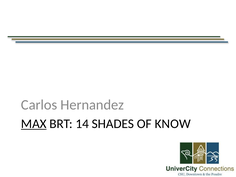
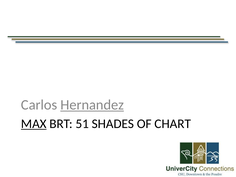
Hernandez underline: none -> present
14: 14 -> 51
KNOW: KNOW -> CHART
